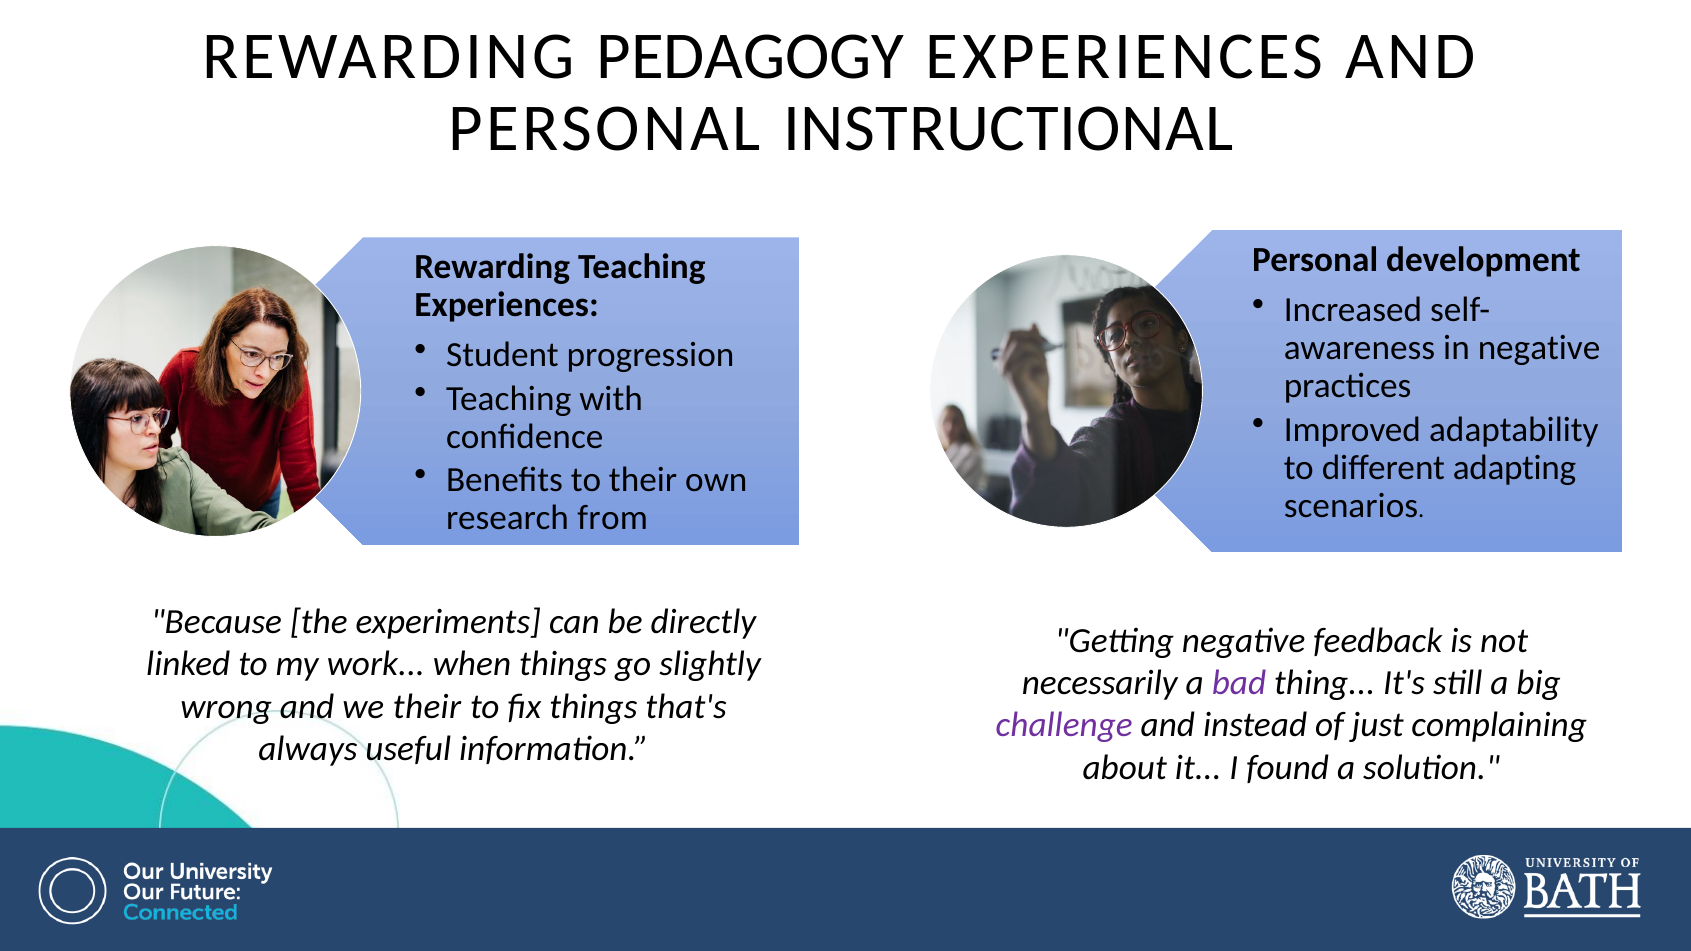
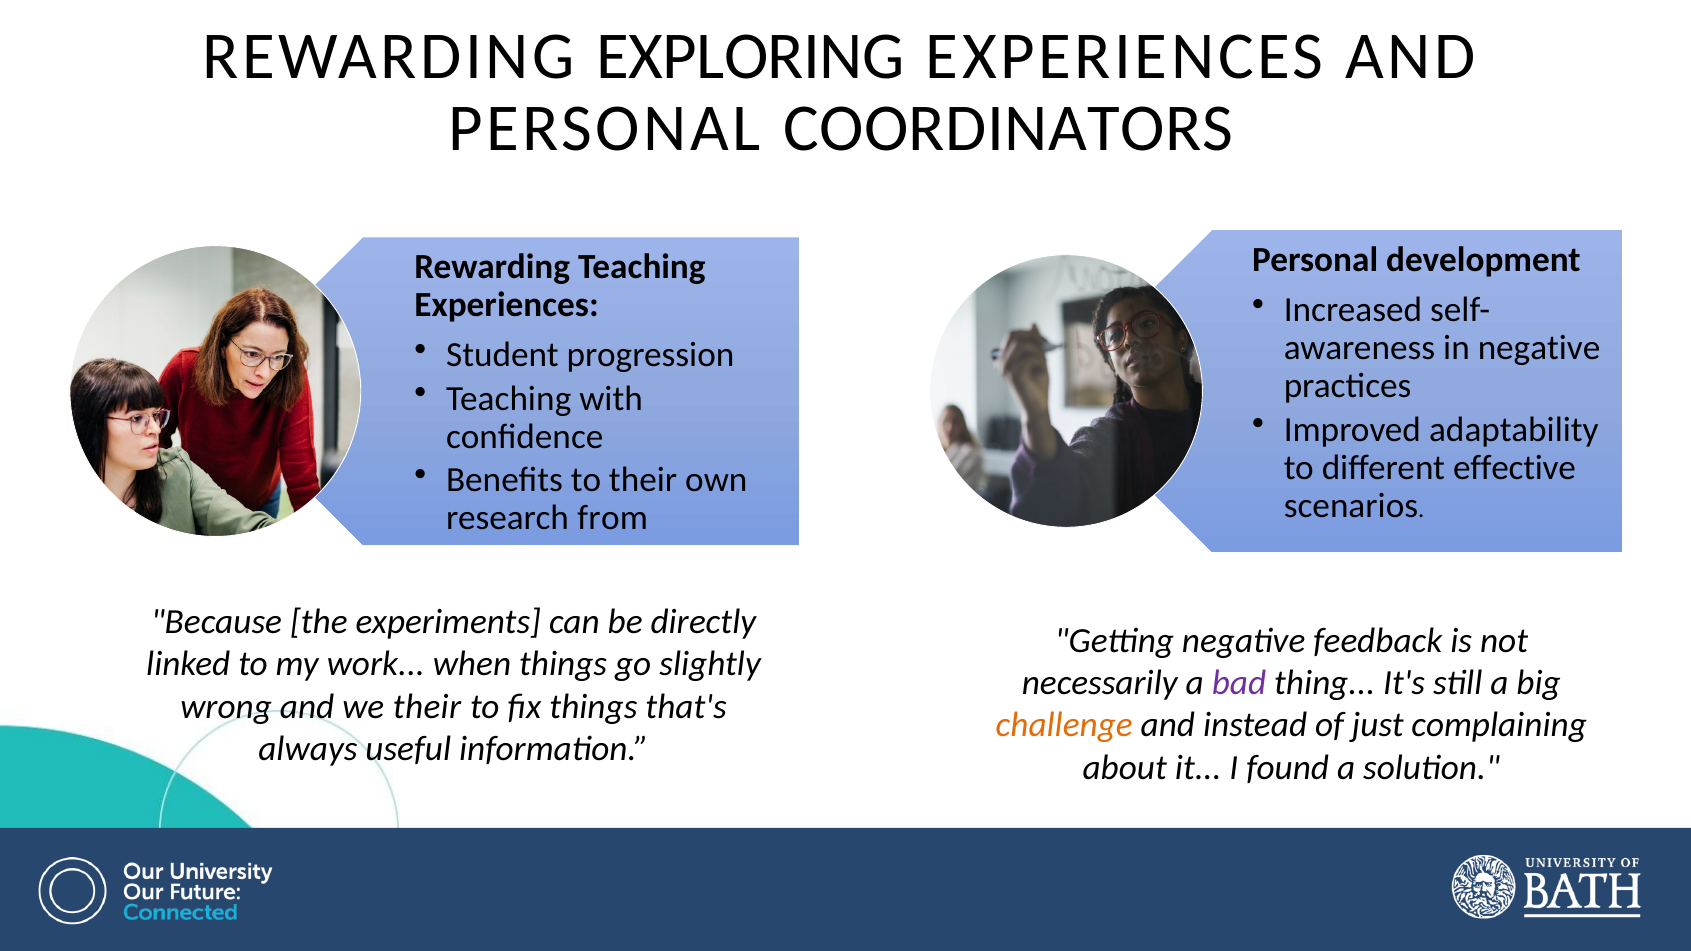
PEDAGOGY: PEDAGOGY -> EXPLORING
INSTRUCTIONAL: INSTRUCTIONAL -> COORDINATORS
adapting: adapting -> effective
challenge colour: purple -> orange
